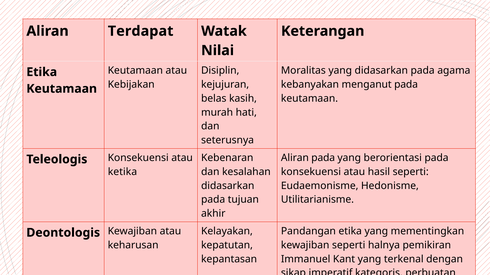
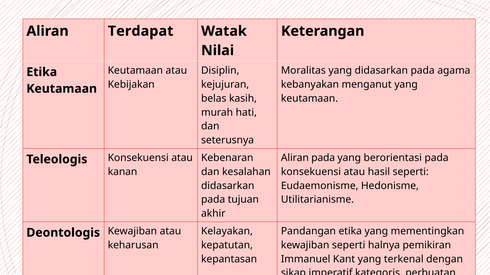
menganut pada: pada -> yang
ketika: ketika -> kanan
